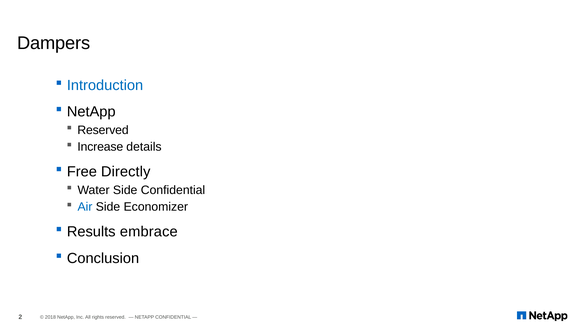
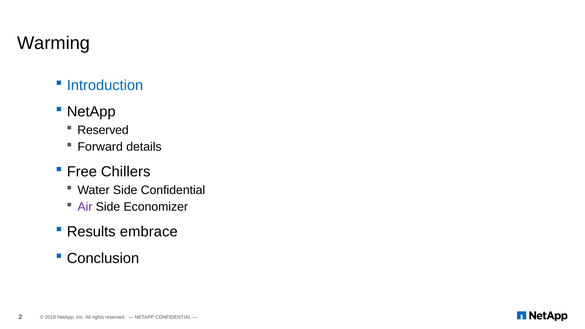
Dampers: Dampers -> Warming
Increase: Increase -> Forward
Directly: Directly -> Chillers
Air colour: blue -> purple
